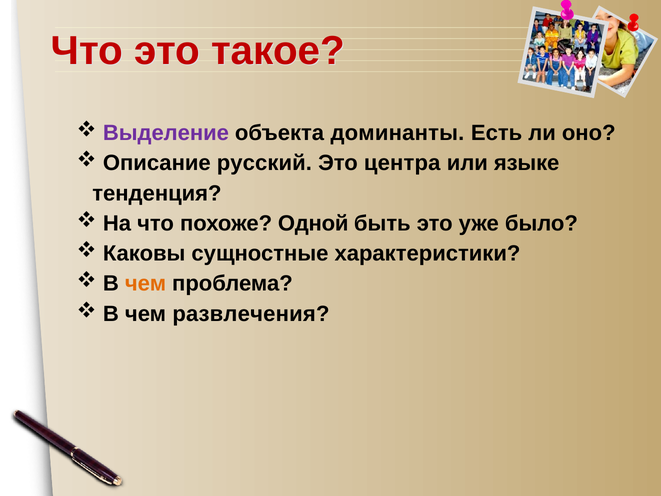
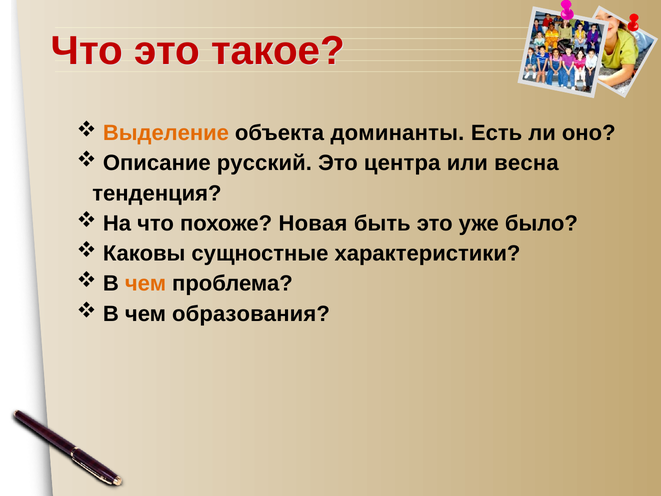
Выделение colour: purple -> orange
языке: языке -> весна
Одной: Одной -> Новая
развлечения: развлечения -> образования
